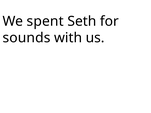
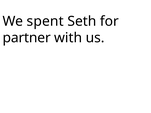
sounds: sounds -> partner
